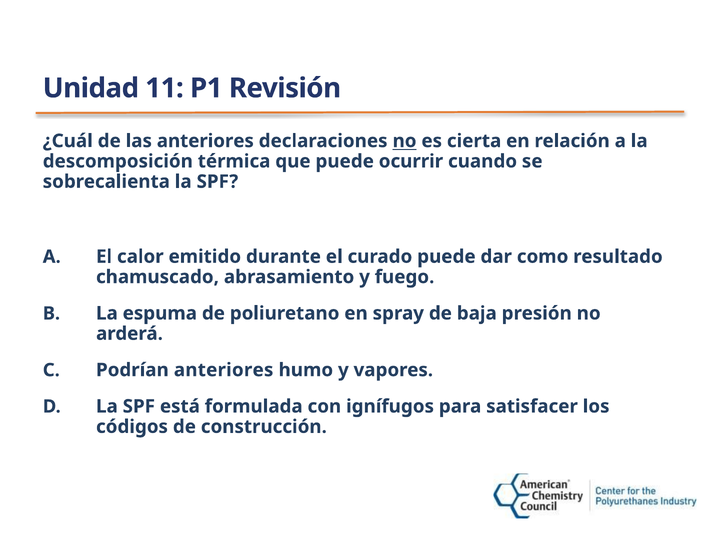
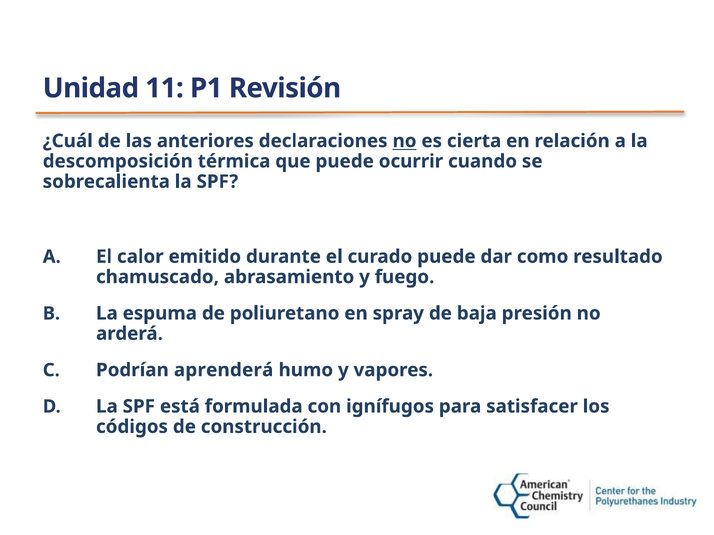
Podrían anteriores: anteriores -> aprenderá
